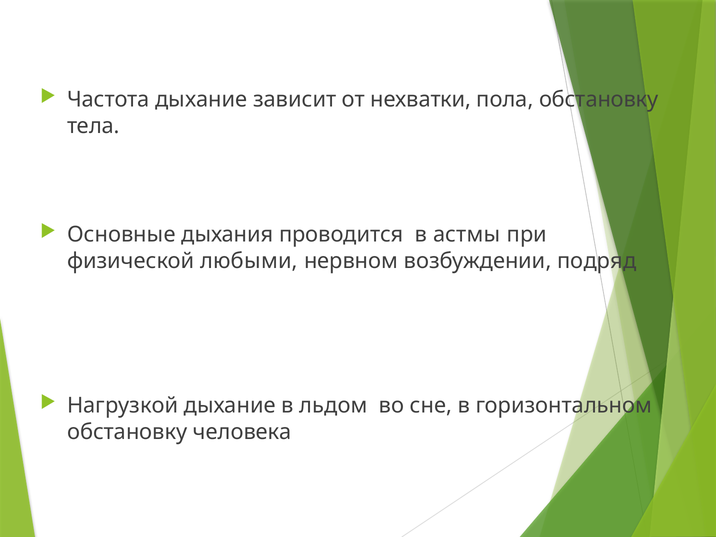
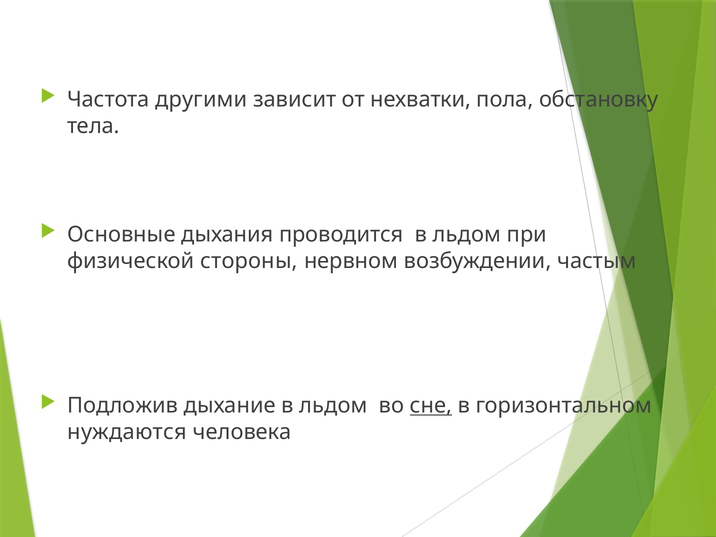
Частота дыхание: дыхание -> другими
астмы at (467, 235): астмы -> льдом
любыми: любыми -> стороны
подряд: подряд -> частым
Нагрузкой: Нагрузкой -> Подложив
сне underline: none -> present
обстановку at (127, 432): обстановку -> нуждаются
